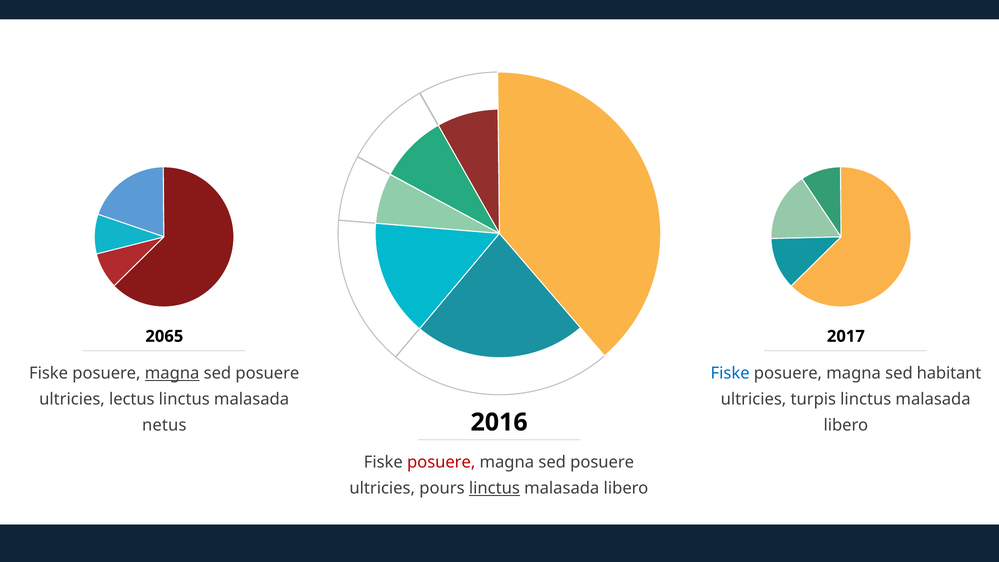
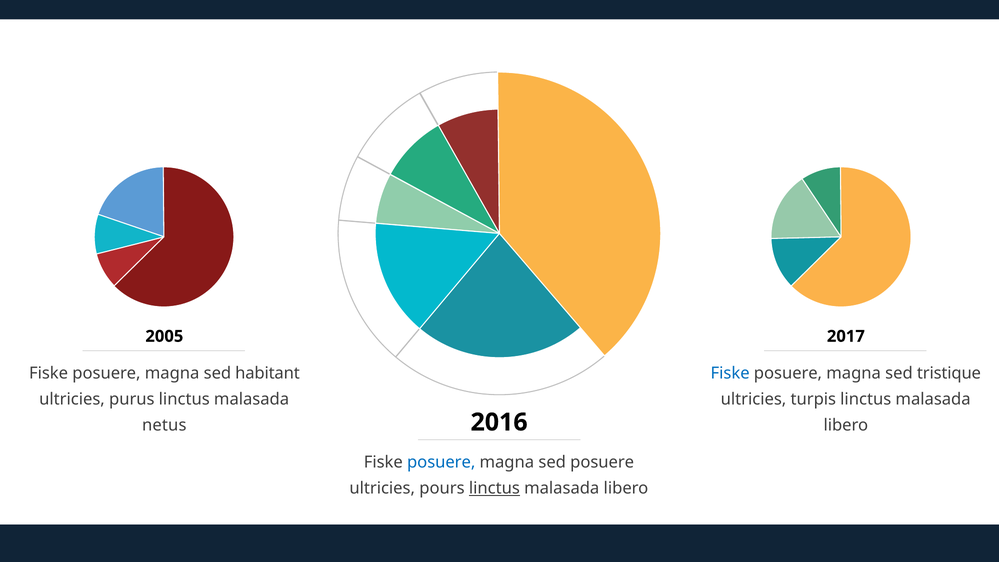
2065: 2065 -> 2005
magna at (172, 373) underline: present -> none
posuere at (267, 373): posuere -> habitant
habitant: habitant -> tristique
lectus: lectus -> purus
posuere at (441, 462) colour: red -> blue
